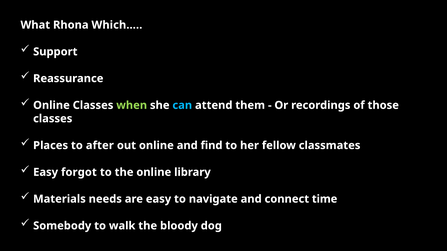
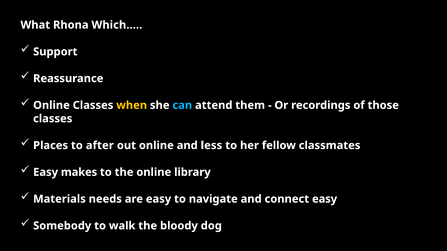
when colour: light green -> yellow
find: find -> less
forgot: forgot -> makes
connect time: time -> easy
